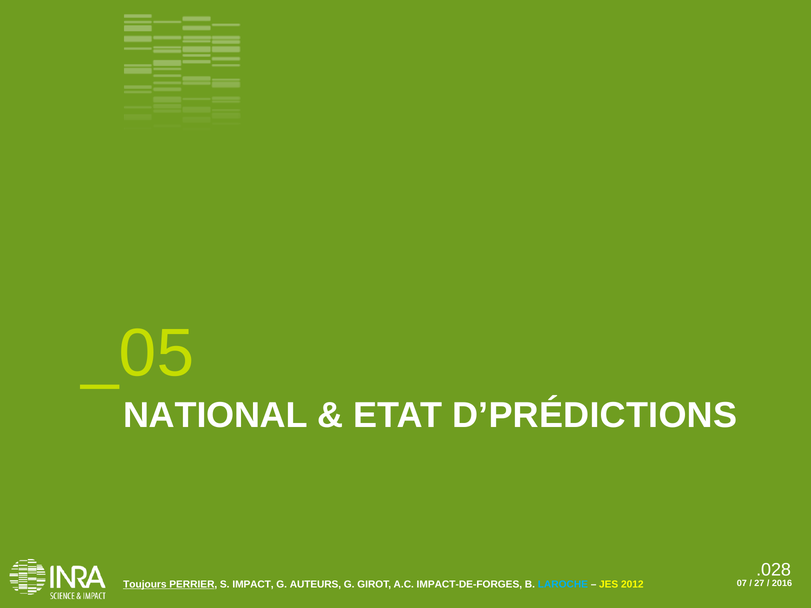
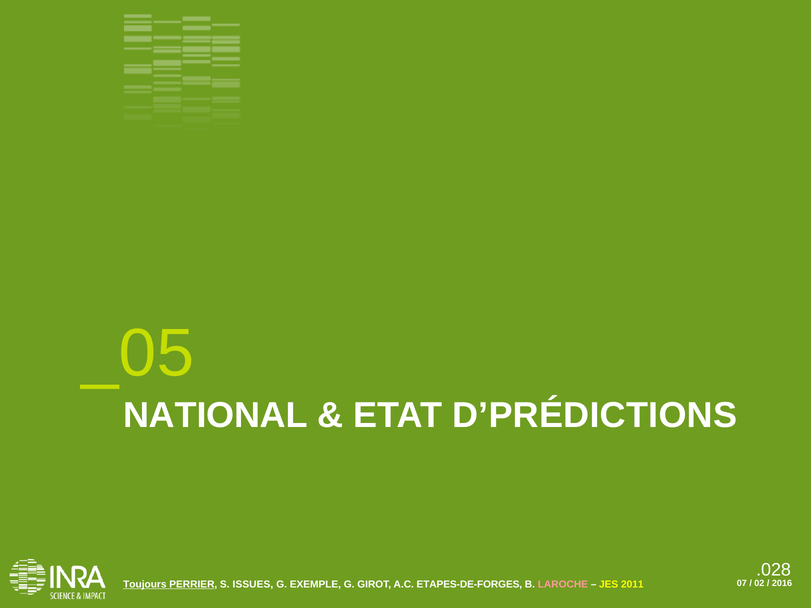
27: 27 -> 02
IMPACT: IMPACT -> ISSUES
AUTEURS: AUTEURS -> EXEMPLE
IMPACT-DE-FORGES: IMPACT-DE-FORGES -> ETAPES-DE-FORGES
LAROCHE colour: light blue -> pink
2012: 2012 -> 2011
